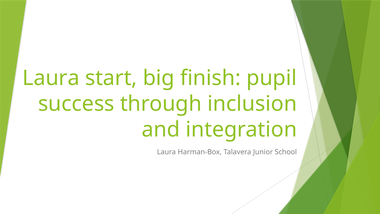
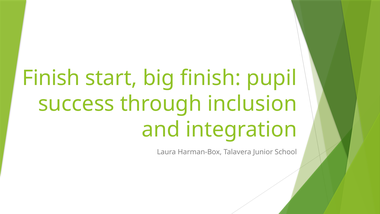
Laura at (51, 78): Laura -> Finish
